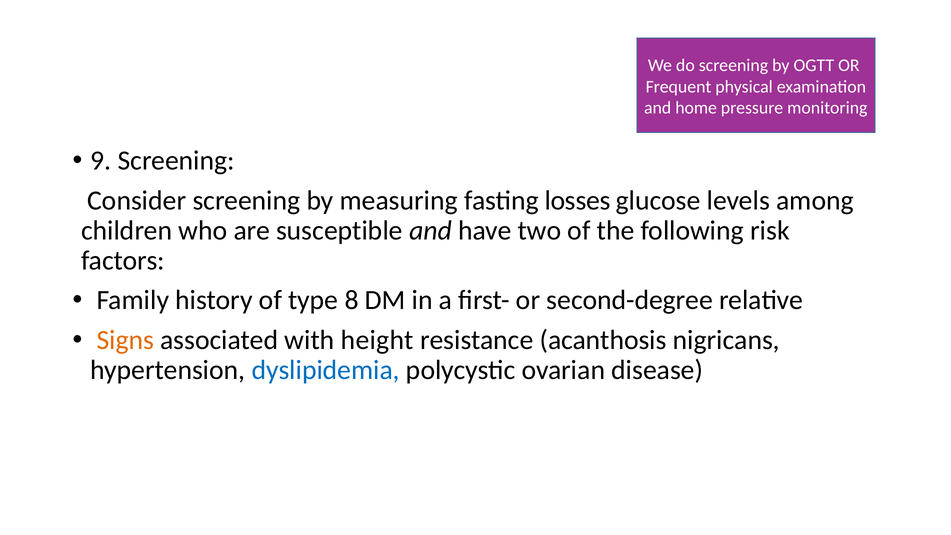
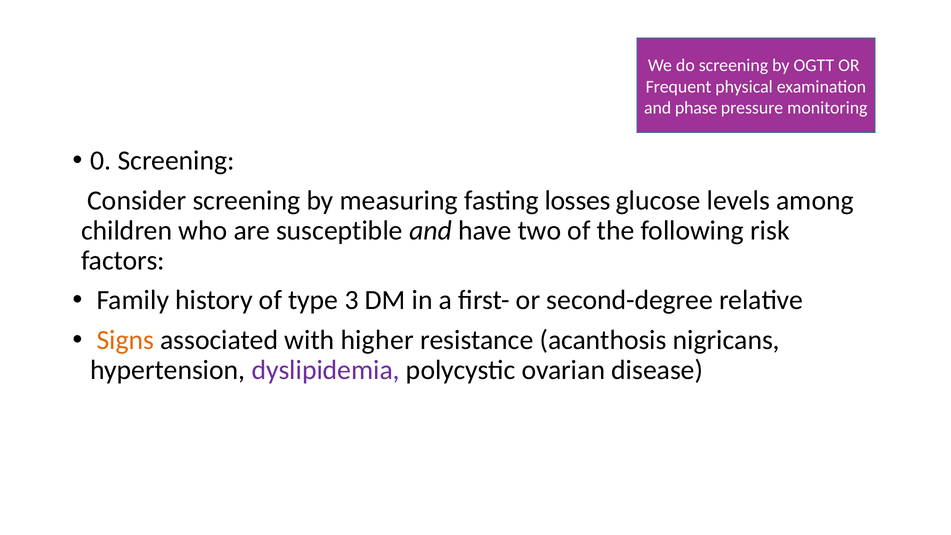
home: home -> phase
9: 9 -> 0
8: 8 -> 3
height: height -> higher
dyslipidemia colour: blue -> purple
